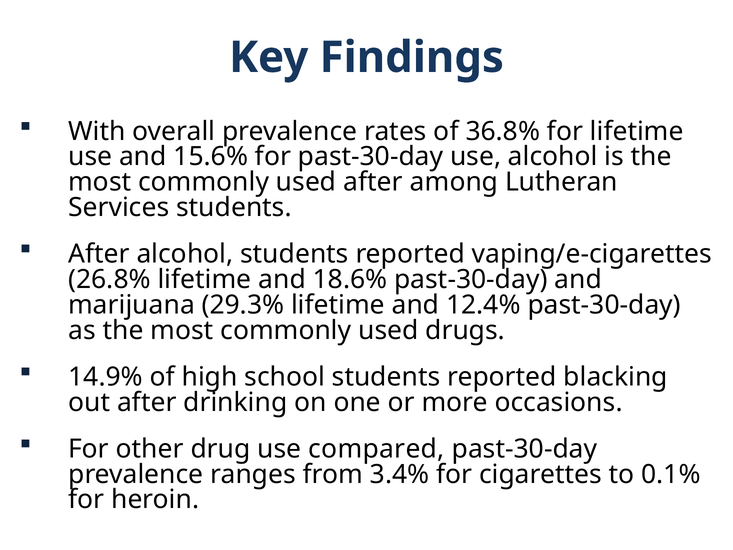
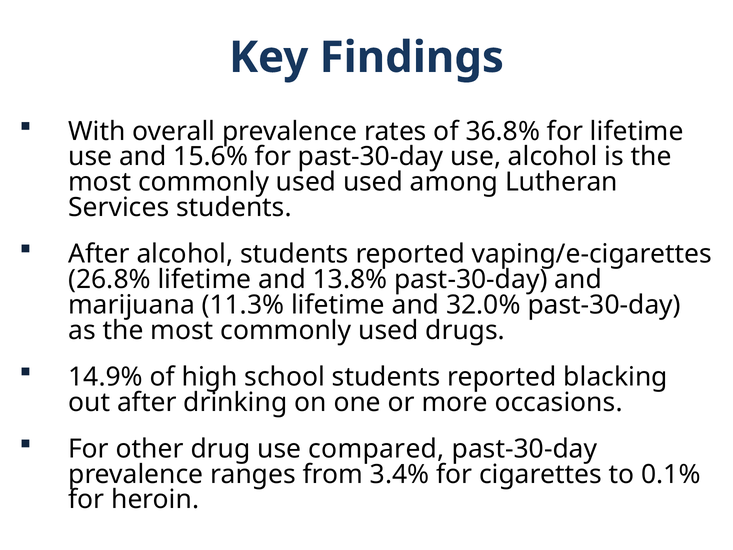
used after: after -> used
18.6%: 18.6% -> 13.8%
29.3%: 29.3% -> 11.3%
12.4%: 12.4% -> 32.0%
